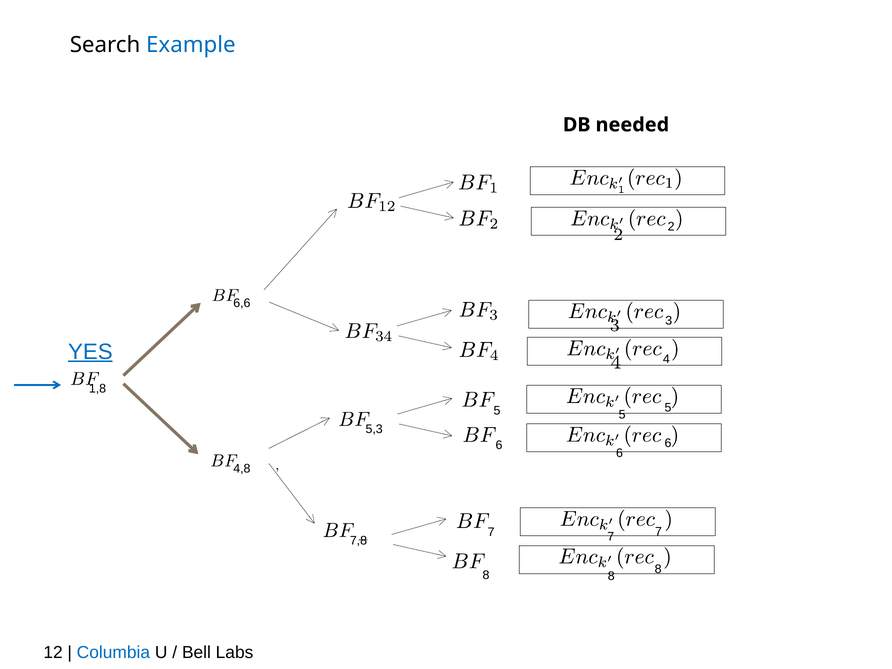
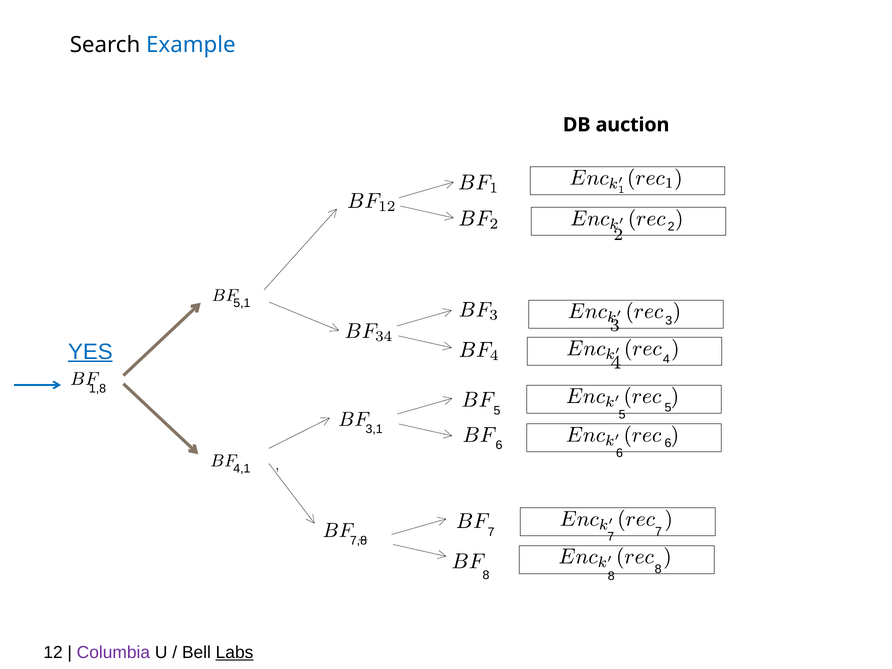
needed: needed -> auction
6,6: 6,6 -> 5,1
5,3: 5,3 -> 3,1
4,8: 4,8 -> 4,1
Columbia colour: blue -> purple
Labs underline: none -> present
